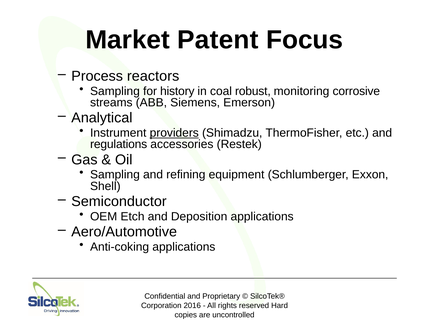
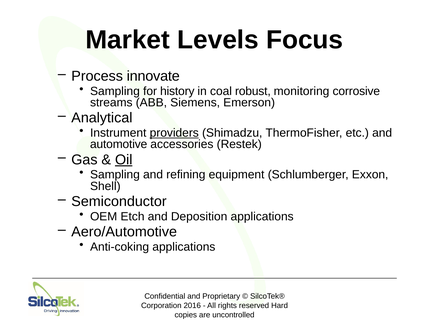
Patent: Patent -> Levels
reactors: reactors -> innovate
regulations: regulations -> automotive
Oil underline: none -> present
